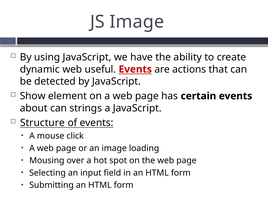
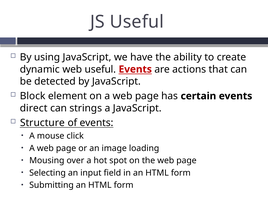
JS Image: Image -> Useful
Show: Show -> Block
about: about -> direct
